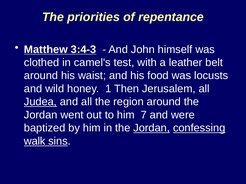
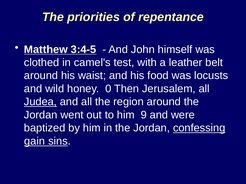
3:4-3: 3:4-3 -> 3:4-5
1: 1 -> 0
7: 7 -> 9
Jordan at (152, 128) underline: present -> none
walk: walk -> gain
